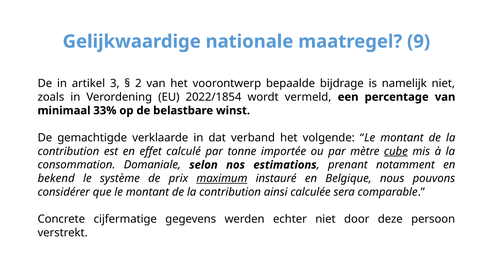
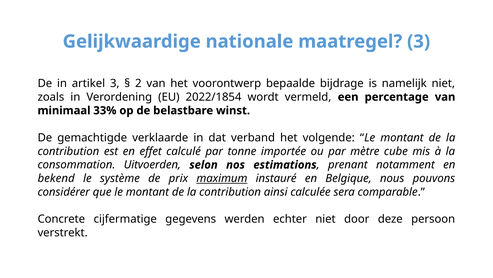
maatregel 9: 9 -> 3
cube underline: present -> none
Domaniale: Domaniale -> Uitvoerden
